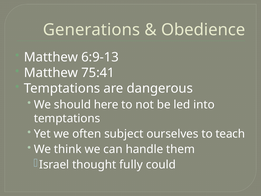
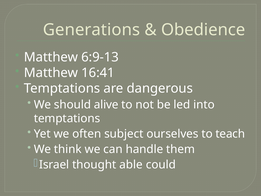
75:41: 75:41 -> 16:41
here: here -> alive
fully: fully -> able
